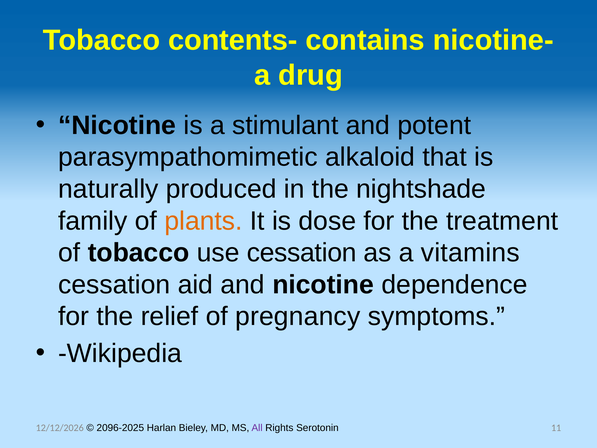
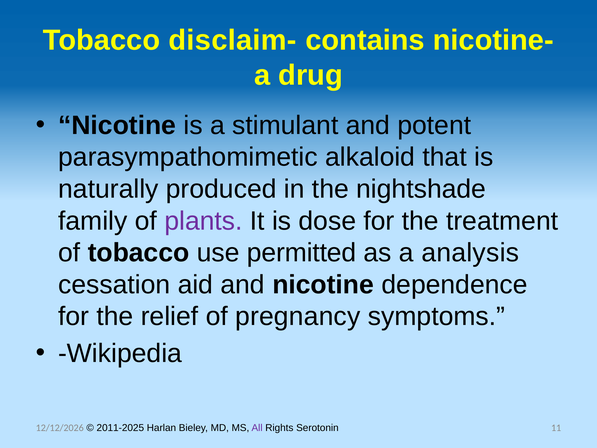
contents-: contents- -> disclaim-
plants colour: orange -> purple
use cessation: cessation -> permitted
vitamins: vitamins -> analysis
2096-2025: 2096-2025 -> 2011-2025
